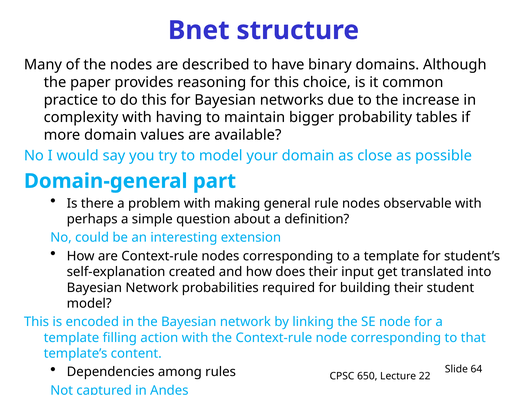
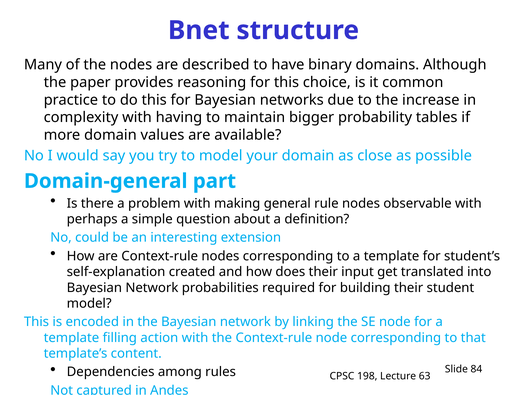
64: 64 -> 84
650: 650 -> 198
22: 22 -> 63
